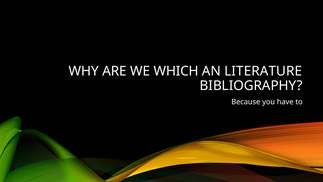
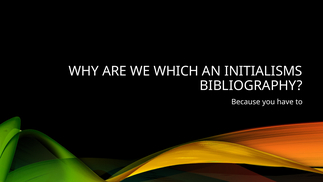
LITERATURE: LITERATURE -> INITIALISMS
